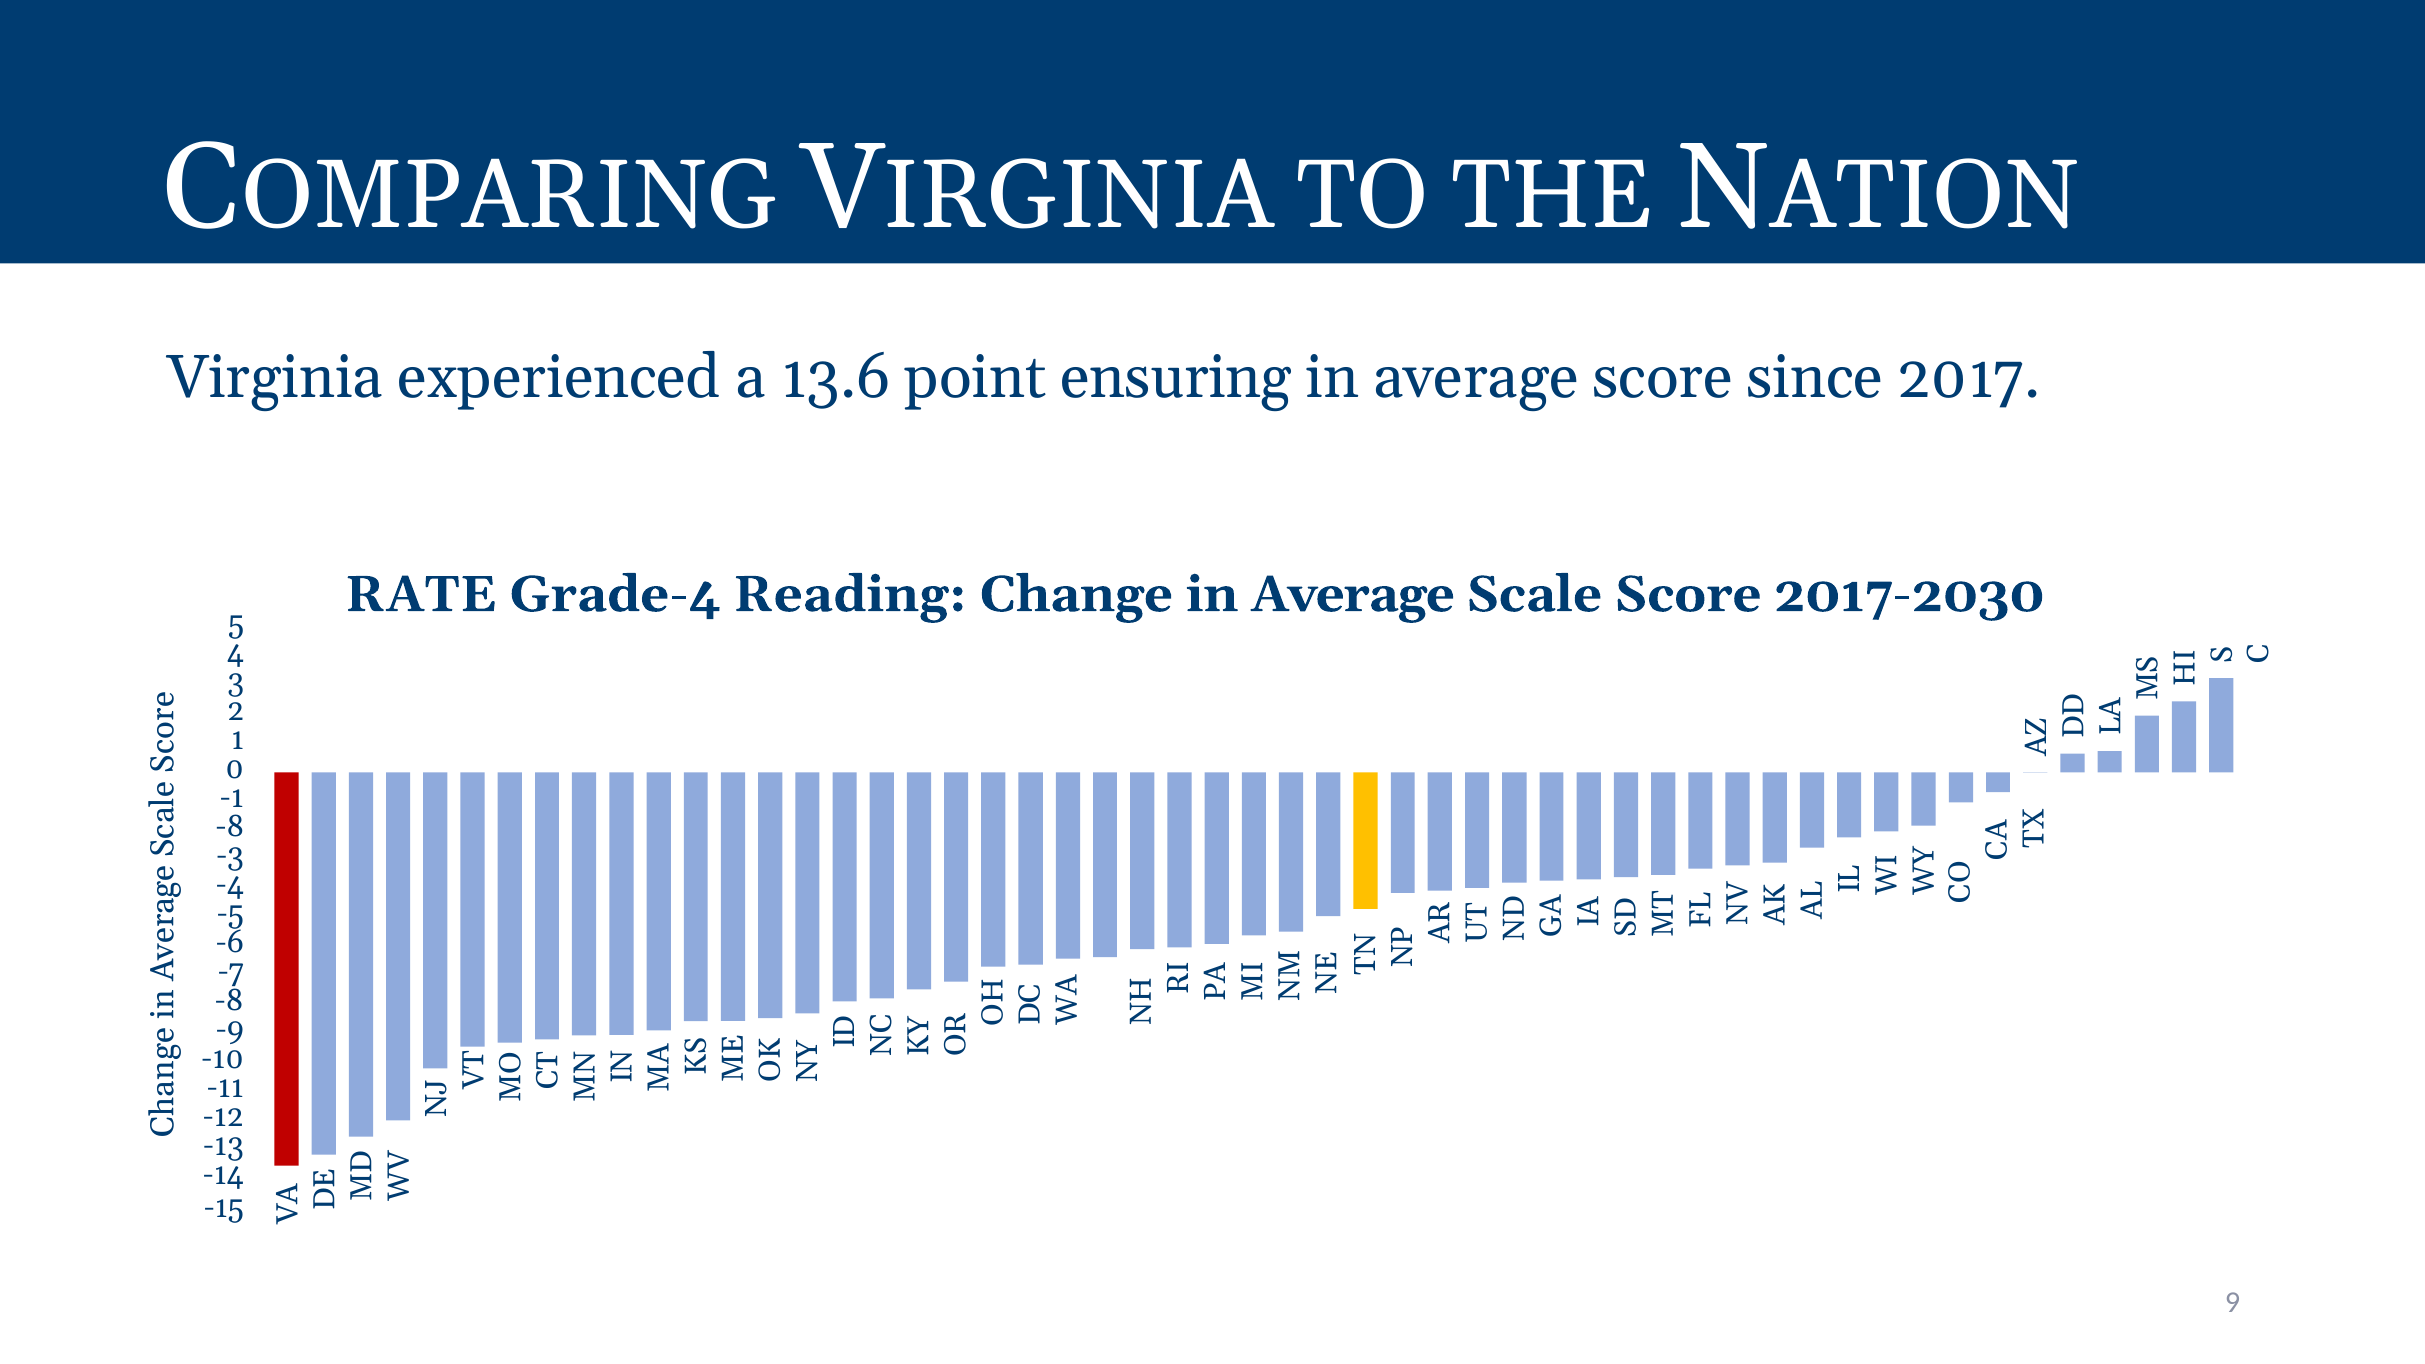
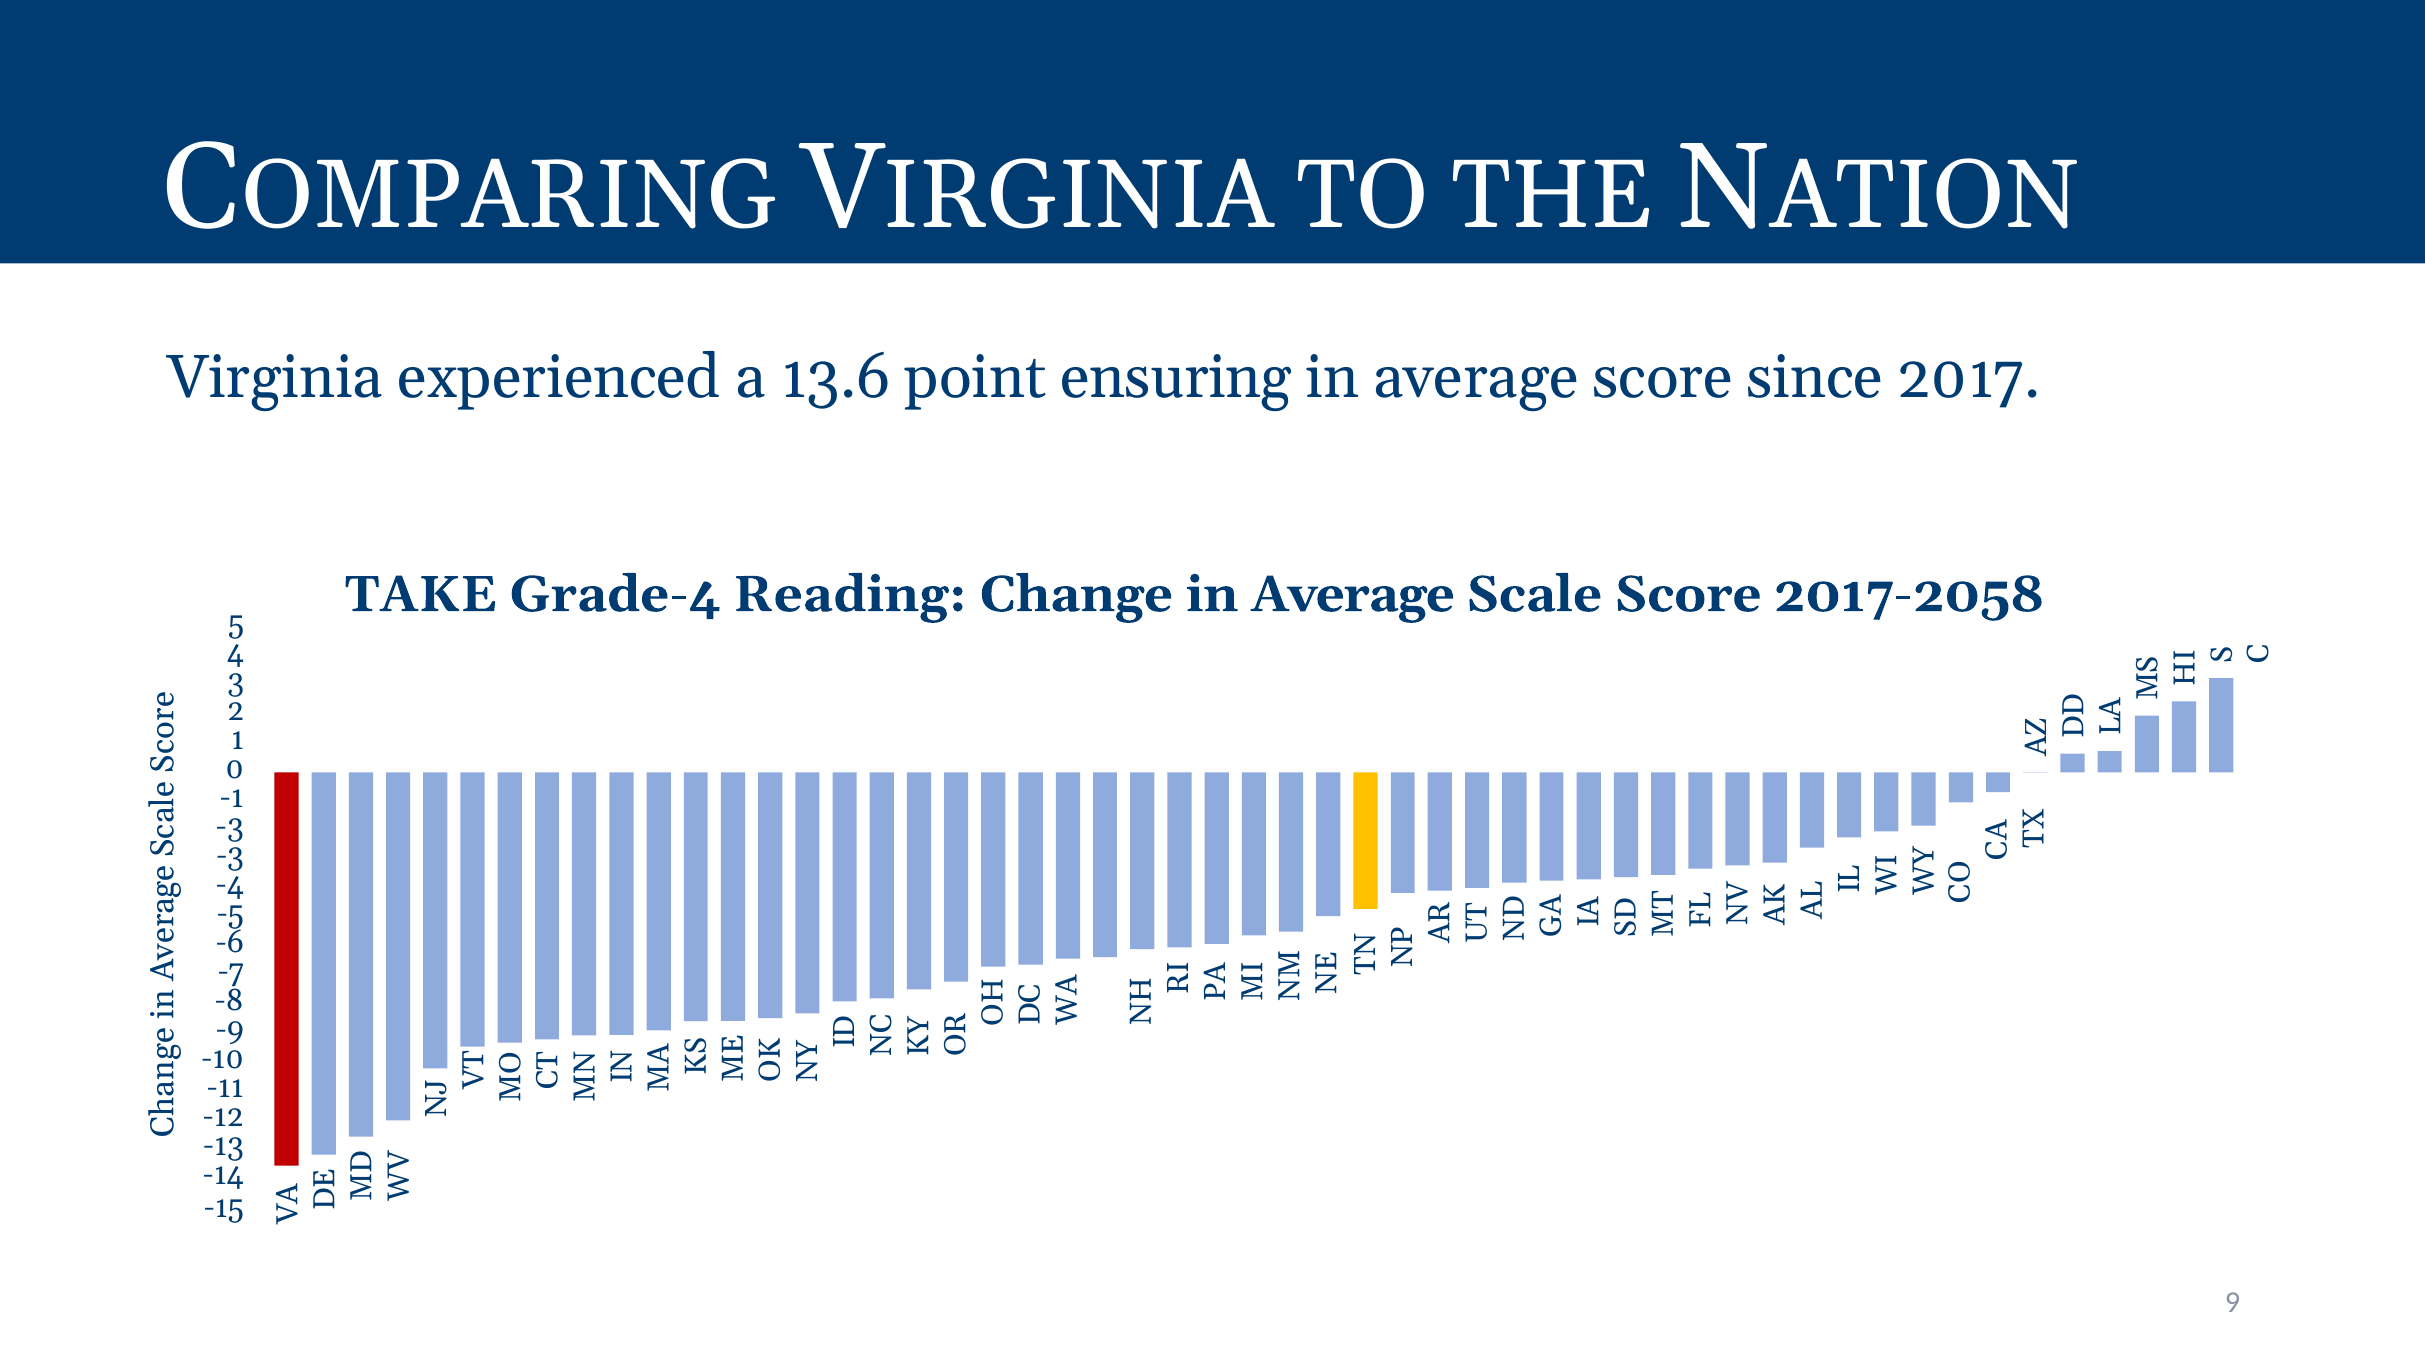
RATE: RATE -> TAKE
2017-2030: 2017-2030 -> 2017-2058
-8 at (230, 827): -8 -> -3
